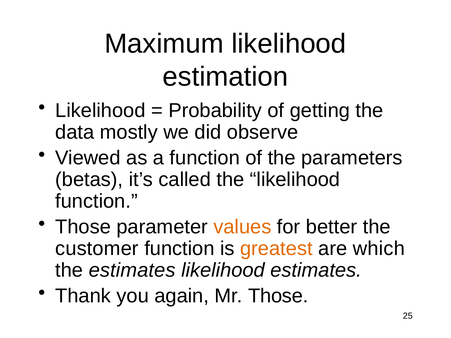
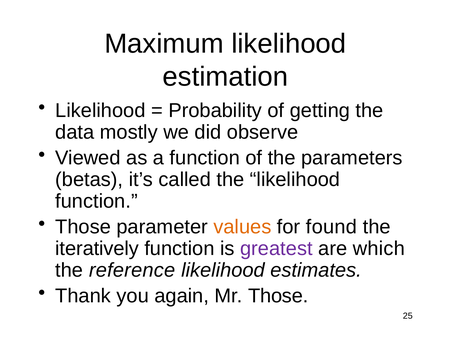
better: better -> found
customer: customer -> iteratively
greatest colour: orange -> purple
the estimates: estimates -> reference
